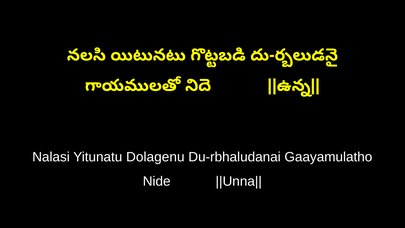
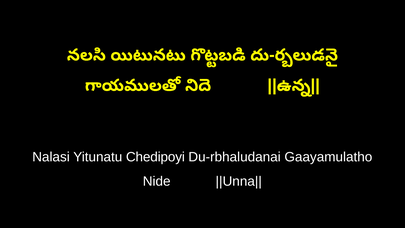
Dolagenu: Dolagenu -> Chedipoyi
